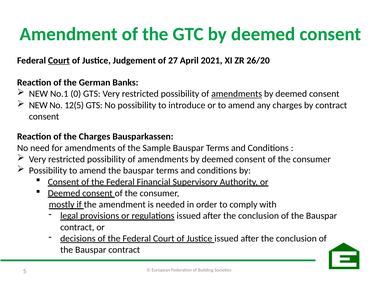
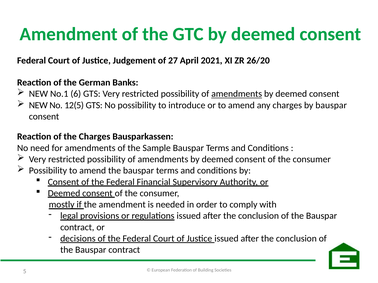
Court at (59, 61) underline: present -> none
0: 0 -> 6
by contract: contract -> bauspar
